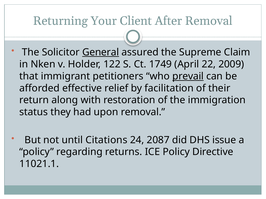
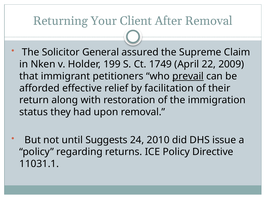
General underline: present -> none
122: 122 -> 199
Citations: Citations -> Suggests
2087: 2087 -> 2010
11021.1: 11021.1 -> 11031.1
